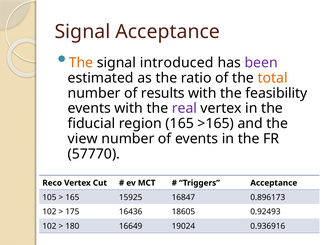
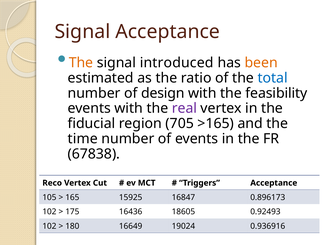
been colour: purple -> orange
total colour: orange -> blue
results: results -> design
region 165: 165 -> 705
view: view -> time
57770: 57770 -> 67838
